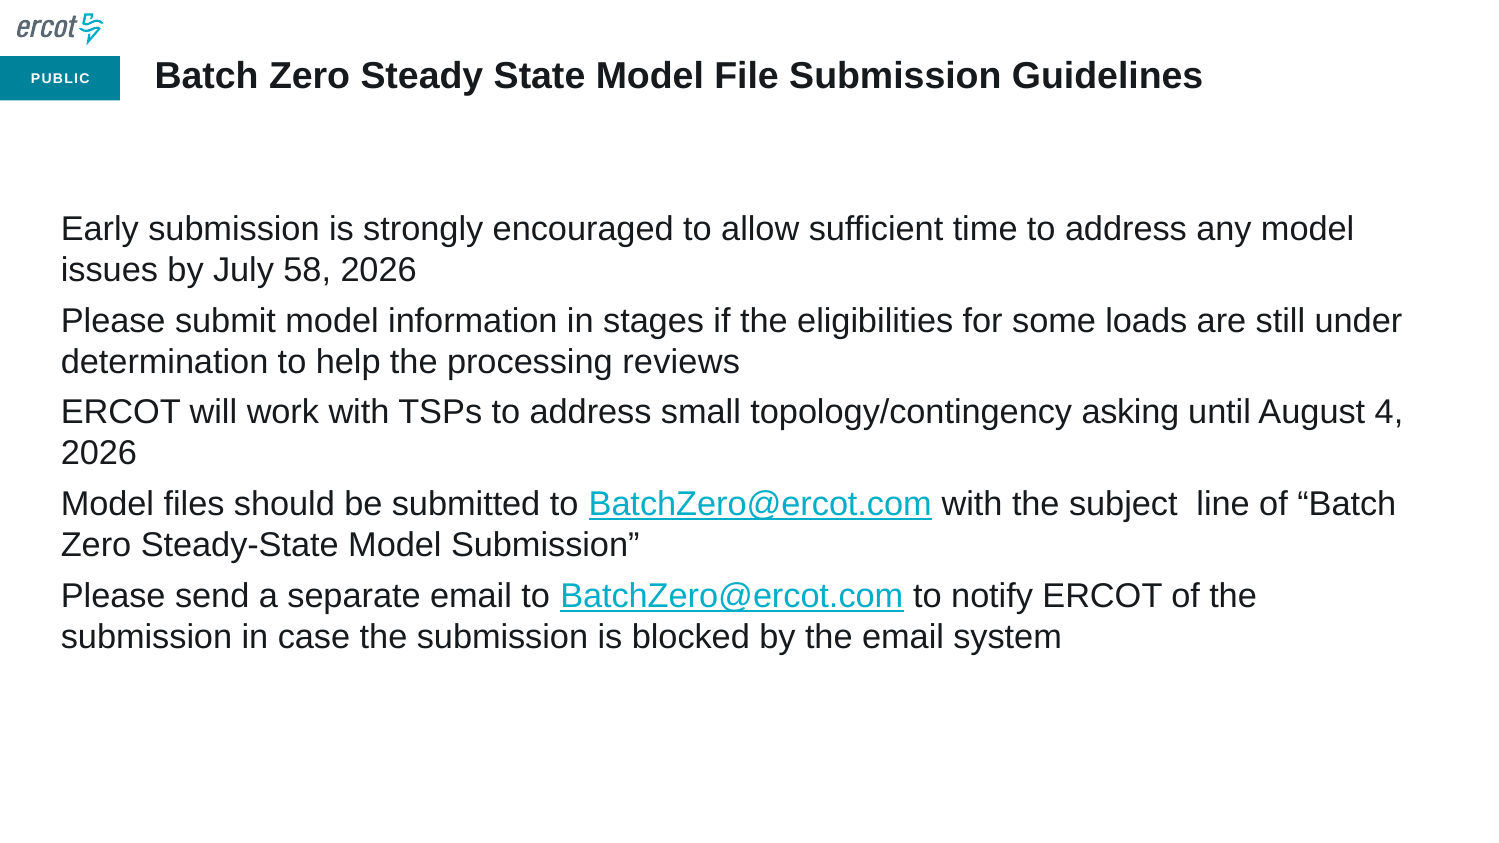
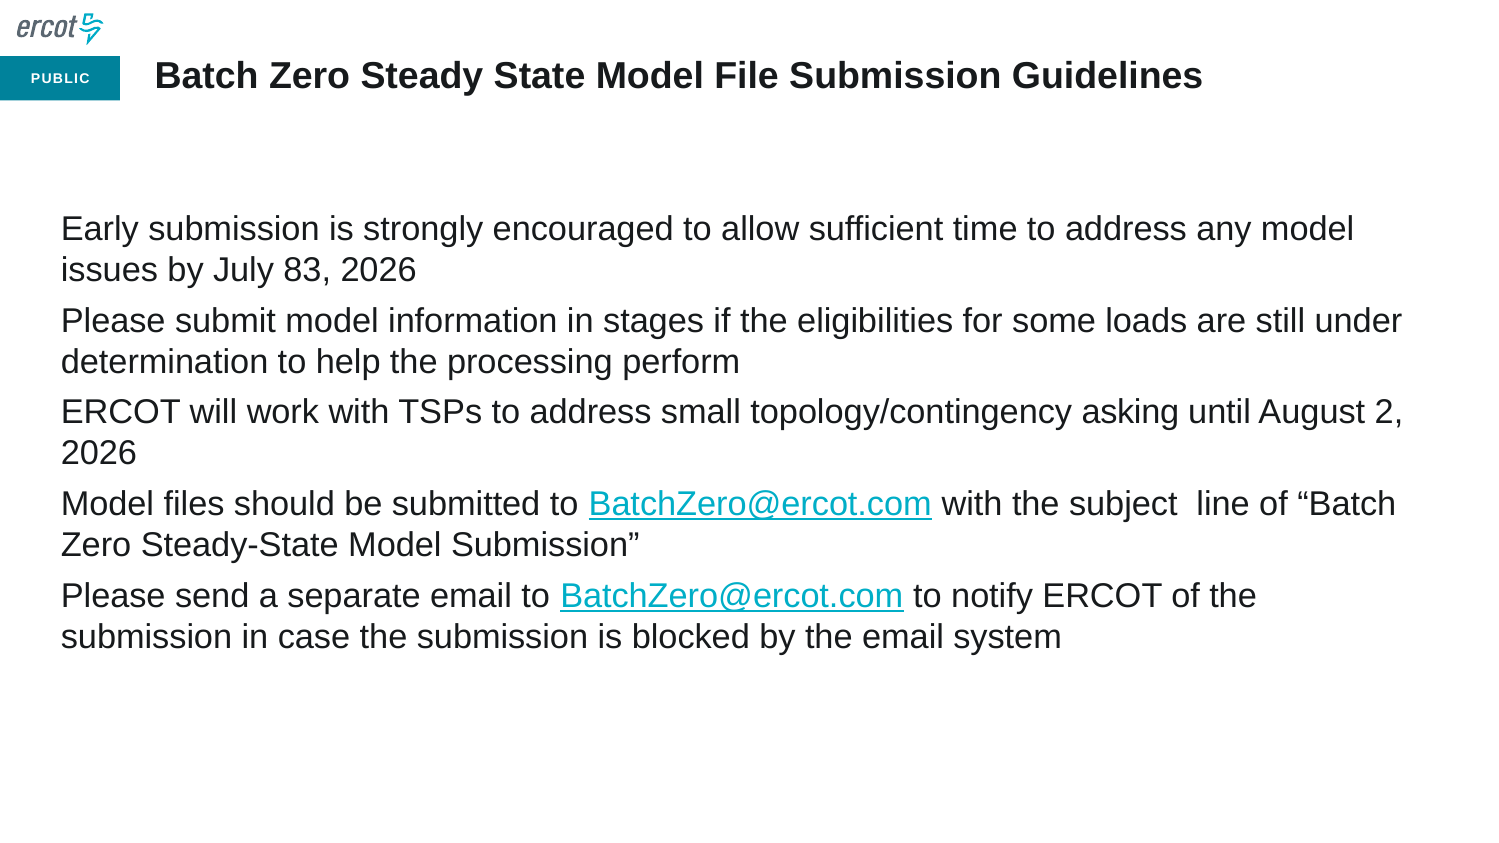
58: 58 -> 83
reviews: reviews -> perform
4: 4 -> 2
